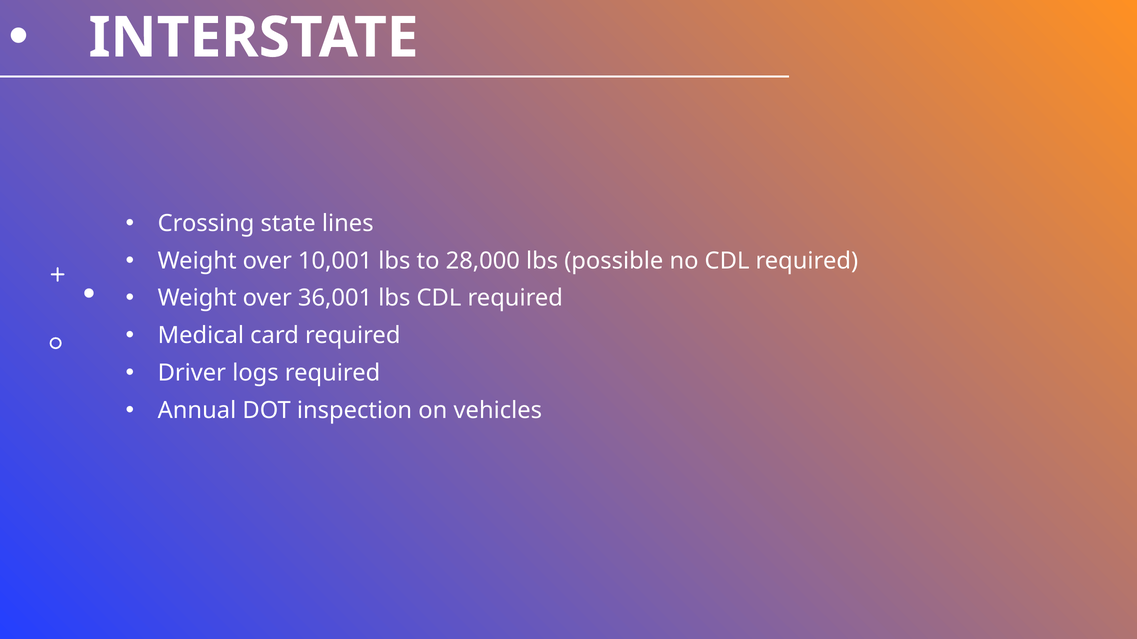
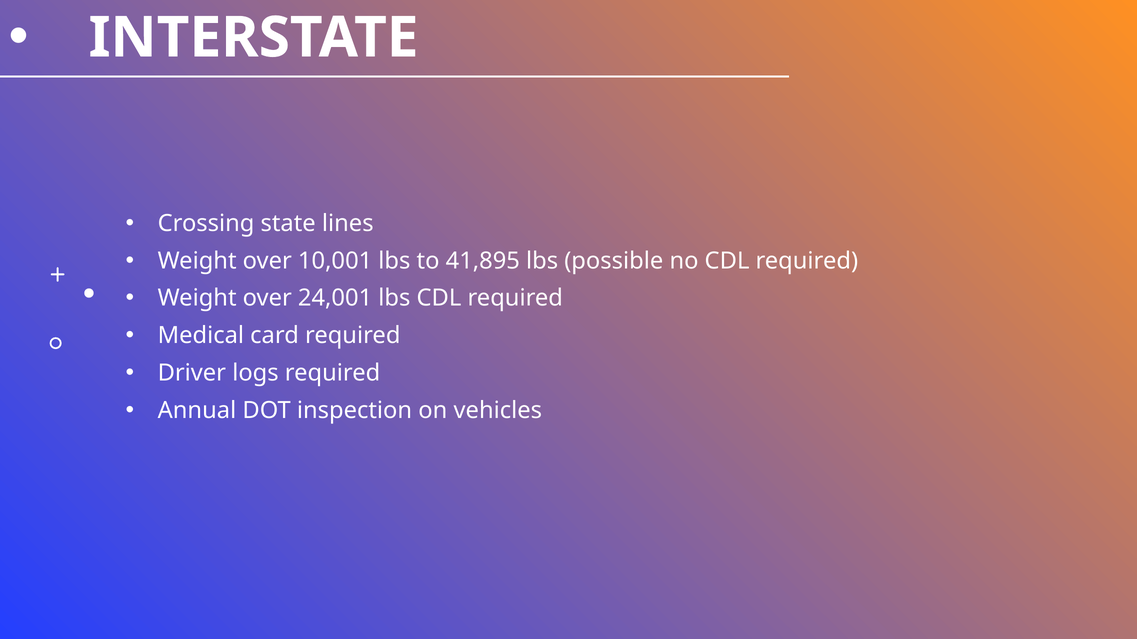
28,000: 28,000 -> 41,895
36,001: 36,001 -> 24,001
